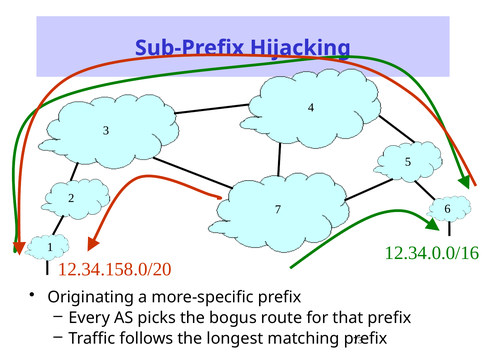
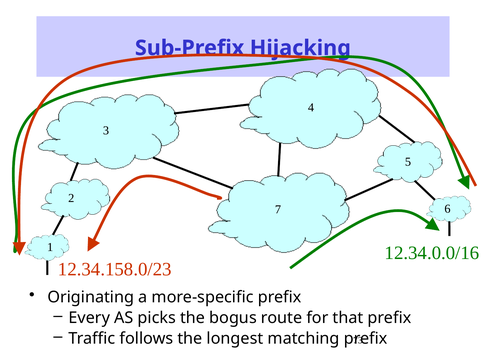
12.34.158.0/20: 12.34.158.0/20 -> 12.34.158.0/23
